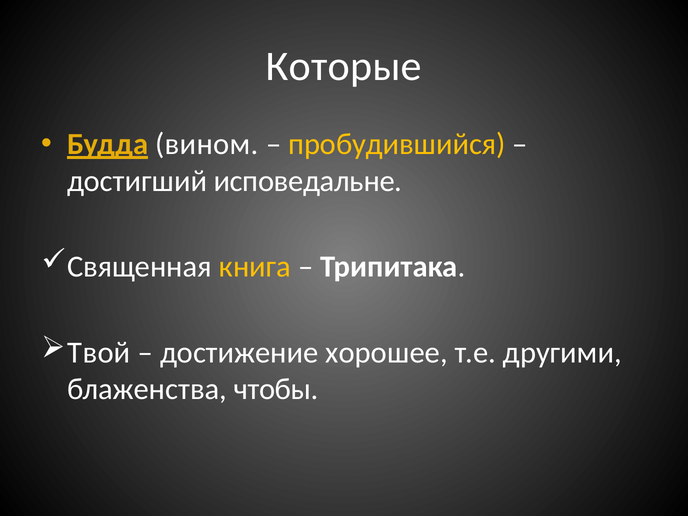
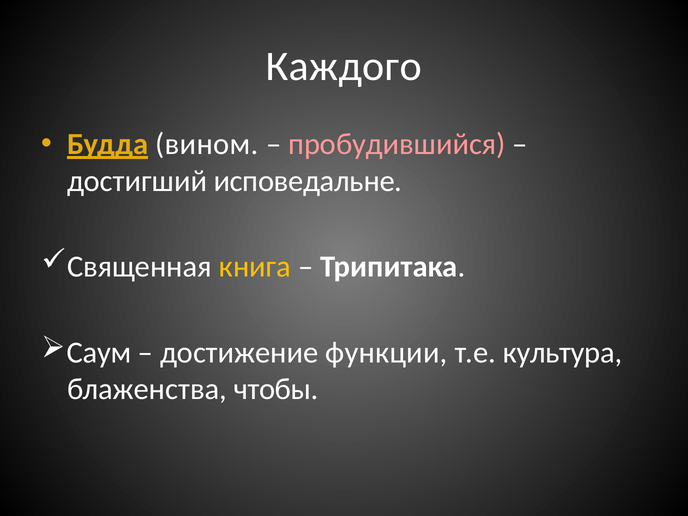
Которые: Которые -> Каждого
пробудившийся colour: yellow -> pink
Твой: Твой -> Саум
хорошее: хорошее -> функции
другими: другими -> культура
